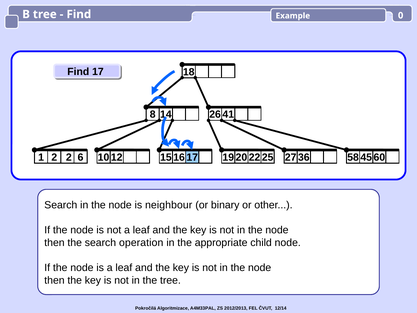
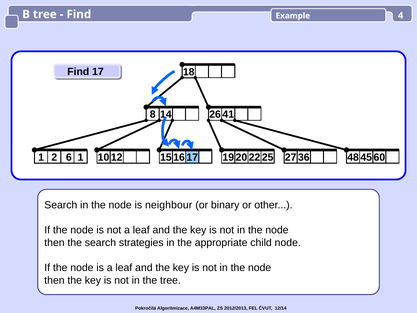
0: 0 -> 4
2 2: 2 -> 6
1 6: 6 -> 1
58: 58 -> 48
operation: operation -> strategies
